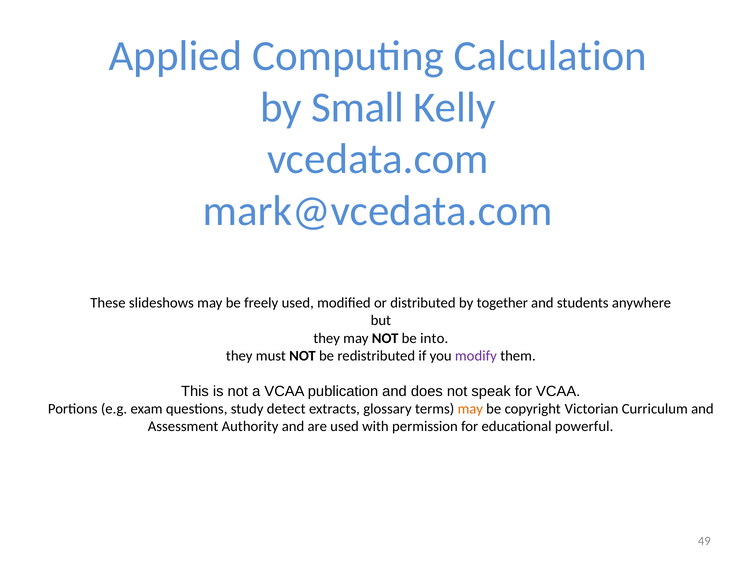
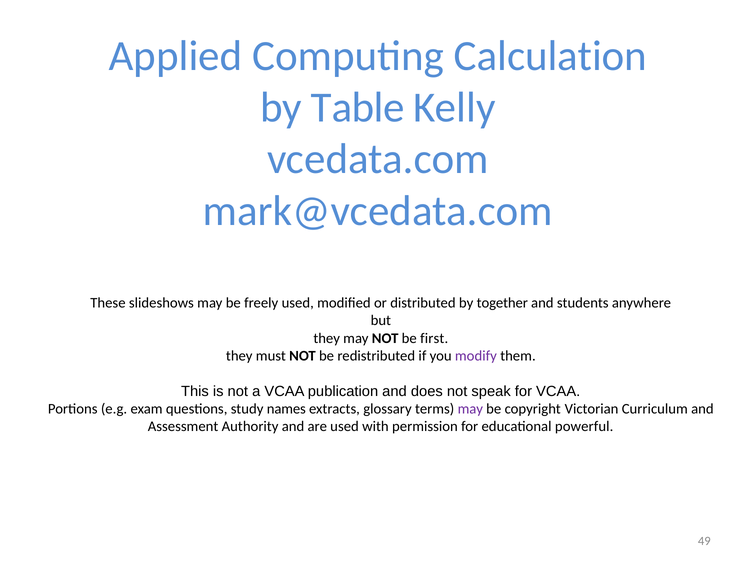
Small: Small -> Table
into: into -> first
detect: detect -> names
may at (470, 409) colour: orange -> purple
